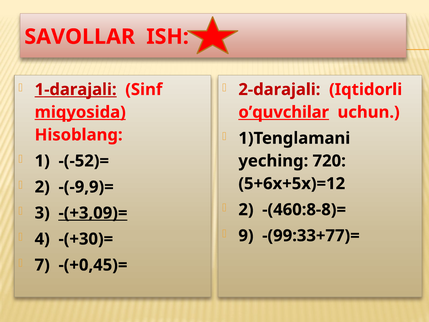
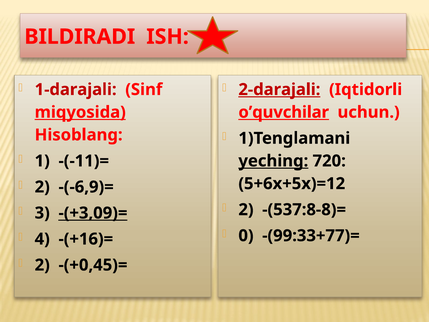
SAVOLLAR: SAVOLLAR -> BILDIRADI
1-darajali underline: present -> none
2-darajali underline: none -> present
-(-52)=: -(-52)= -> -(-11)=
yeching underline: none -> present
-(-9,9)=: -(-9,9)= -> -(-6,9)=
-(460:8-8)=: -(460:8-8)= -> -(537:8-8)=
9: 9 -> 0
-(+30)=: -(+30)= -> -(+16)=
7 at (42, 265): 7 -> 2
